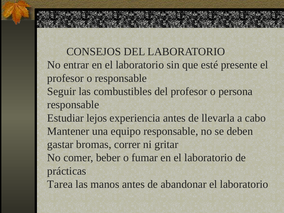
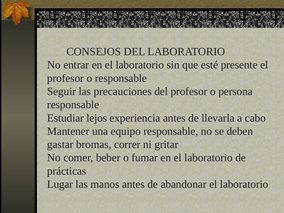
combustibles: combustibles -> precauciones
Tarea: Tarea -> Lugar
